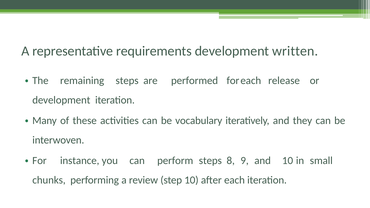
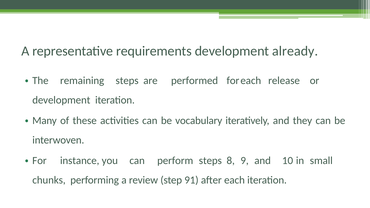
written: written -> already
step 10: 10 -> 91
